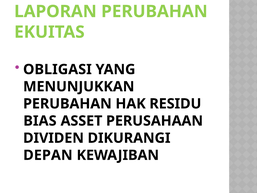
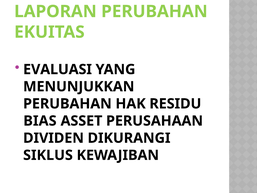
OBLIGASI: OBLIGASI -> EVALUASI
DEPAN: DEPAN -> SIKLUS
